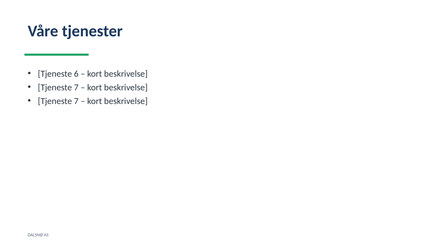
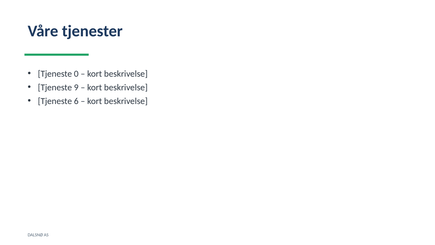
6: 6 -> 0
7 at (76, 87): 7 -> 9
7 at (76, 101): 7 -> 6
